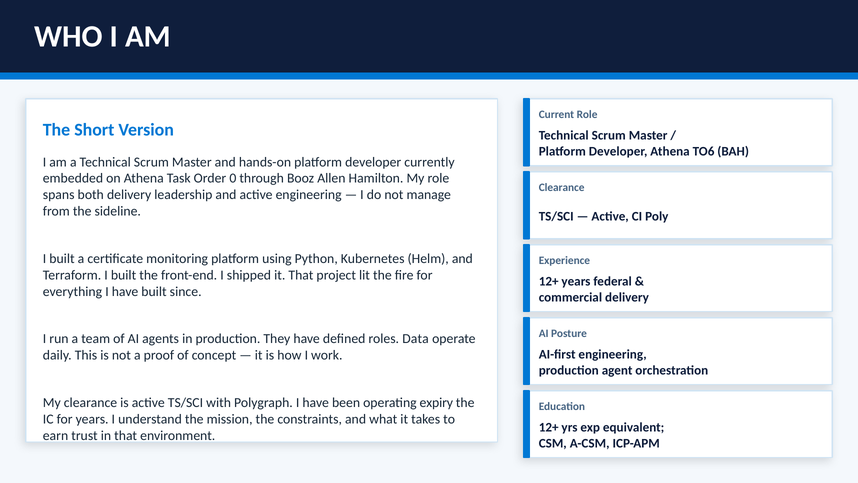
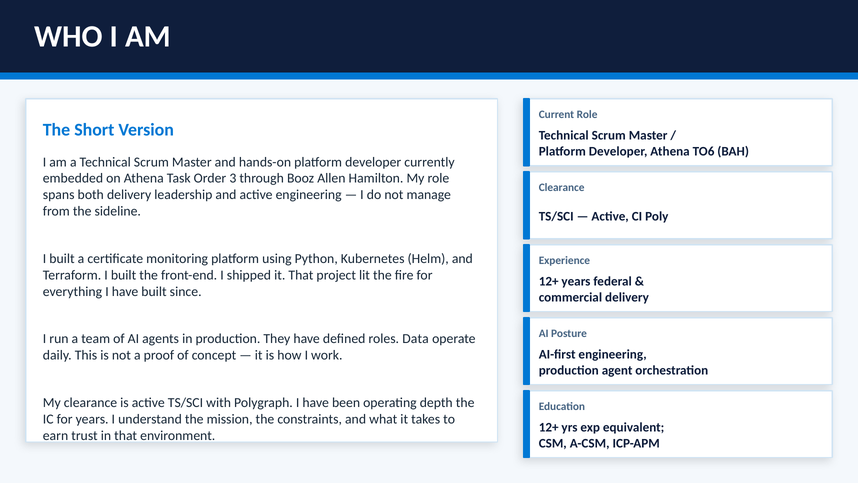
0: 0 -> 3
expiry: expiry -> depth
